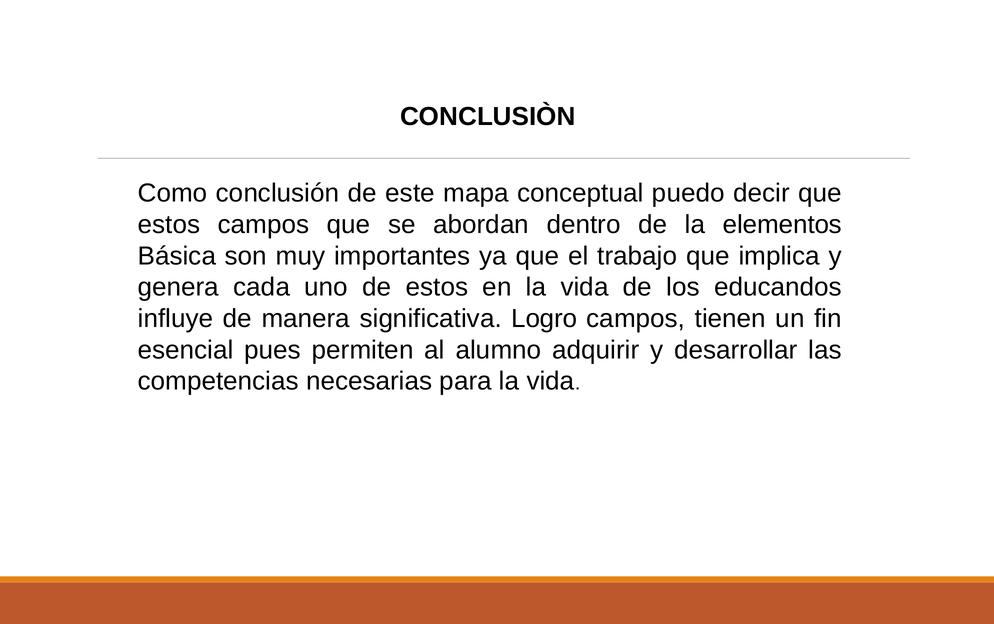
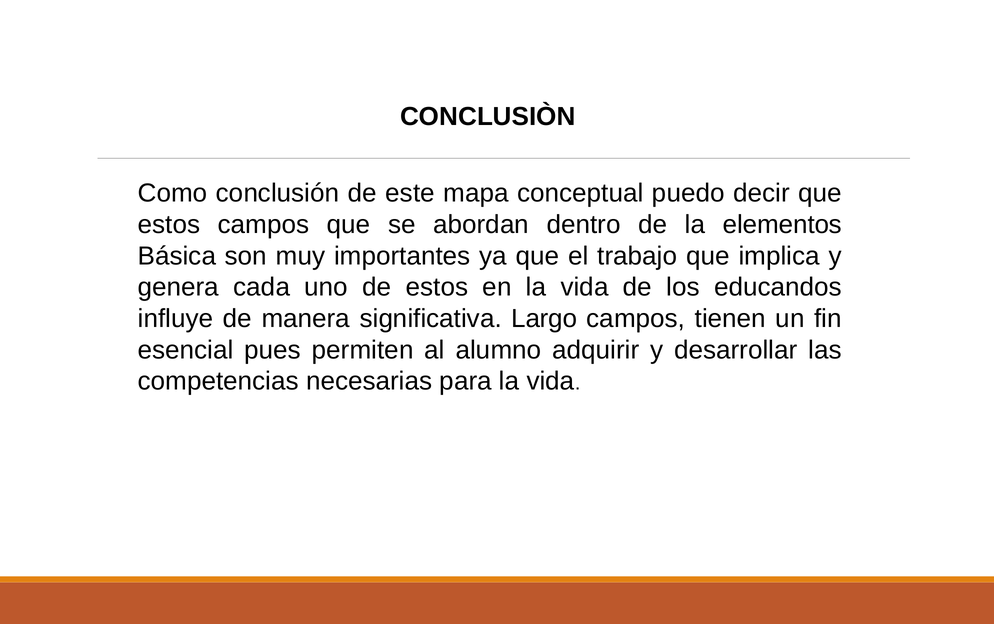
Logro: Logro -> Largo
